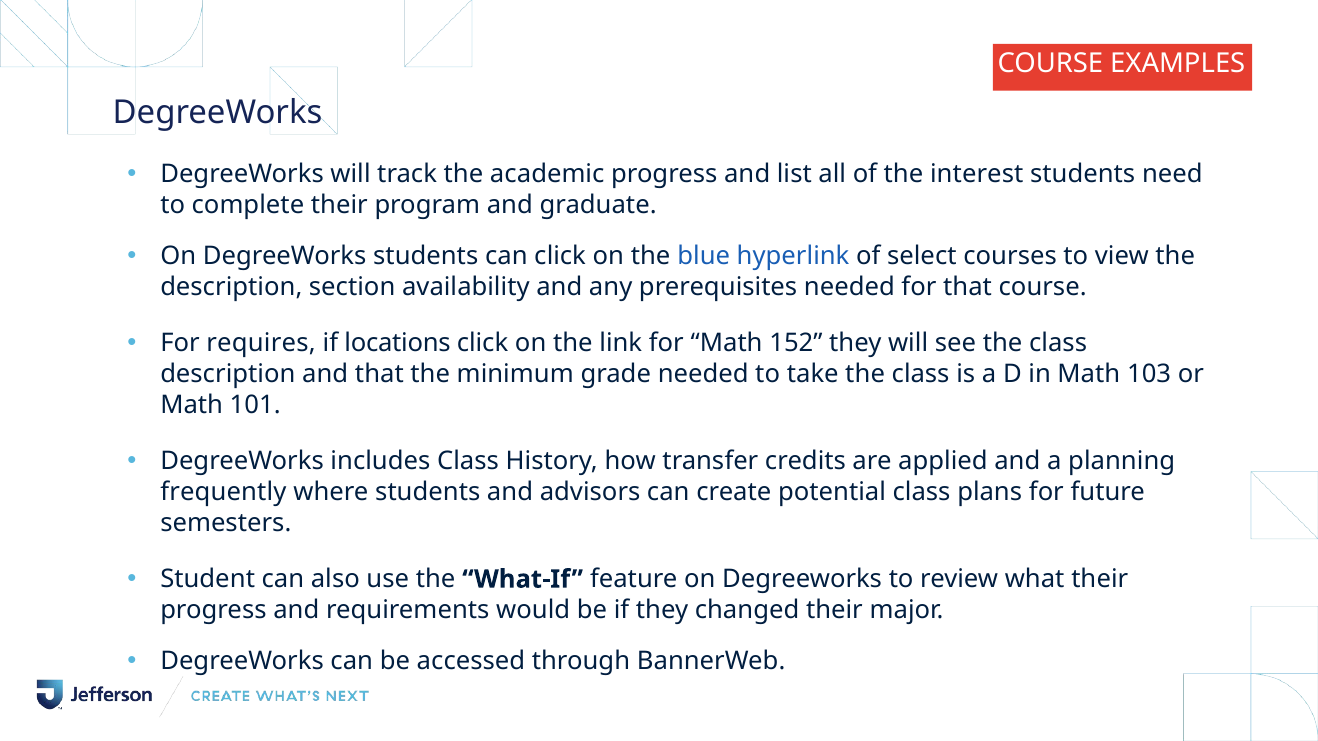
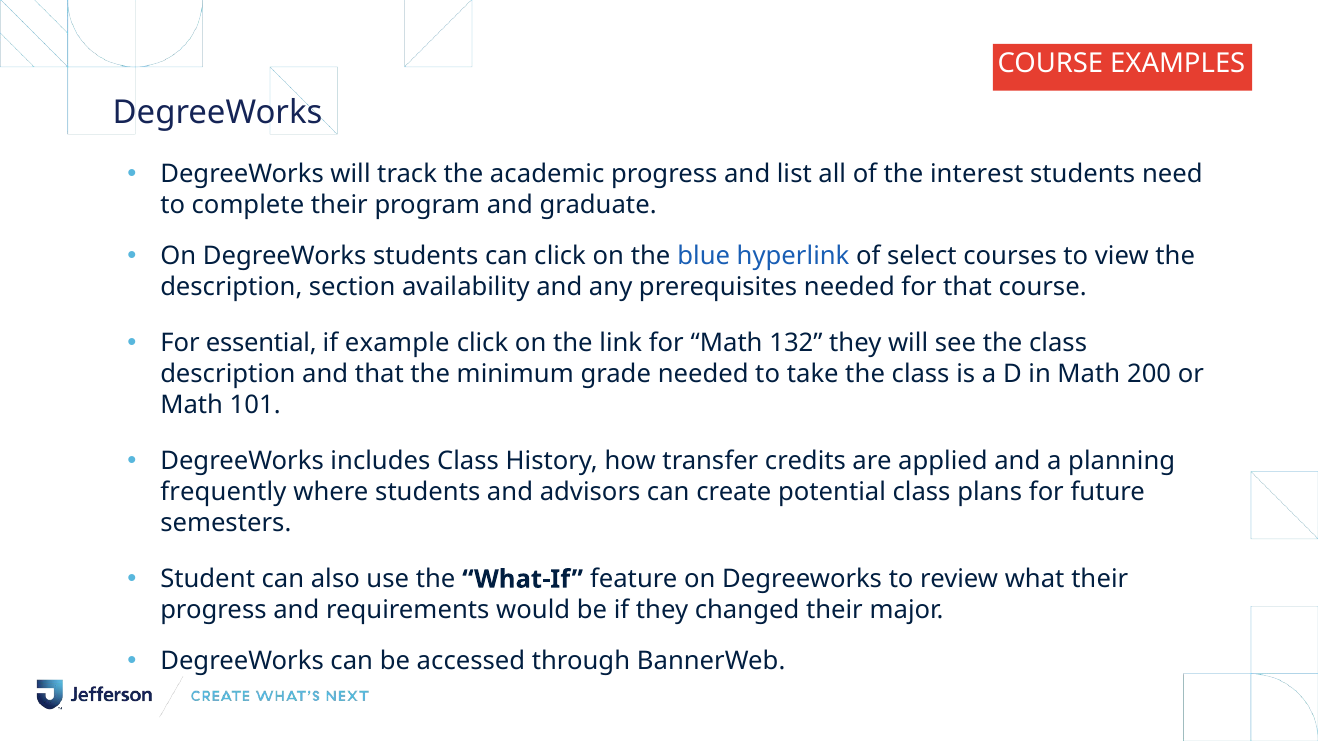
requires: requires -> essential
locations: locations -> example
152: 152 -> 132
103: 103 -> 200
